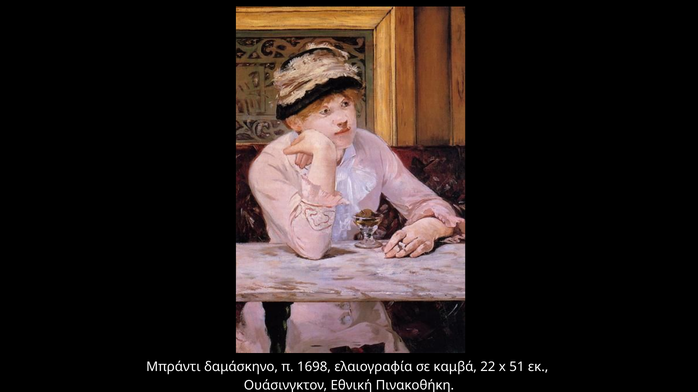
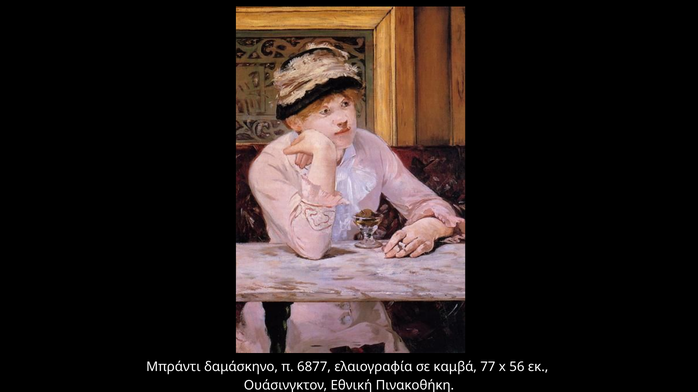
1698: 1698 -> 6877
22: 22 -> 77
51: 51 -> 56
